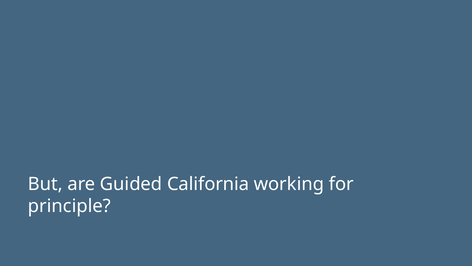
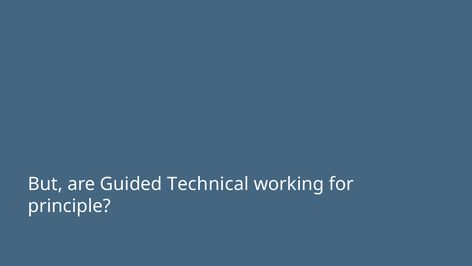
California: California -> Technical
